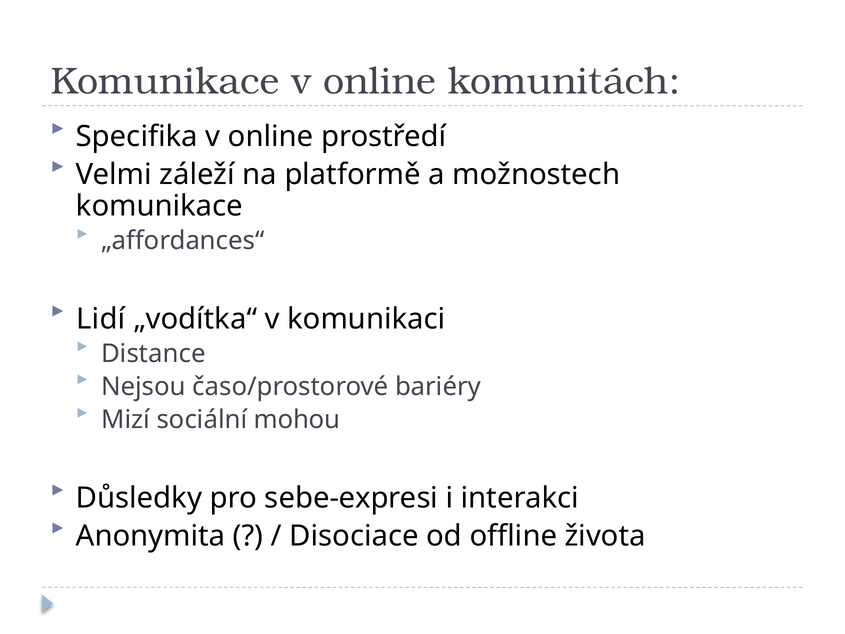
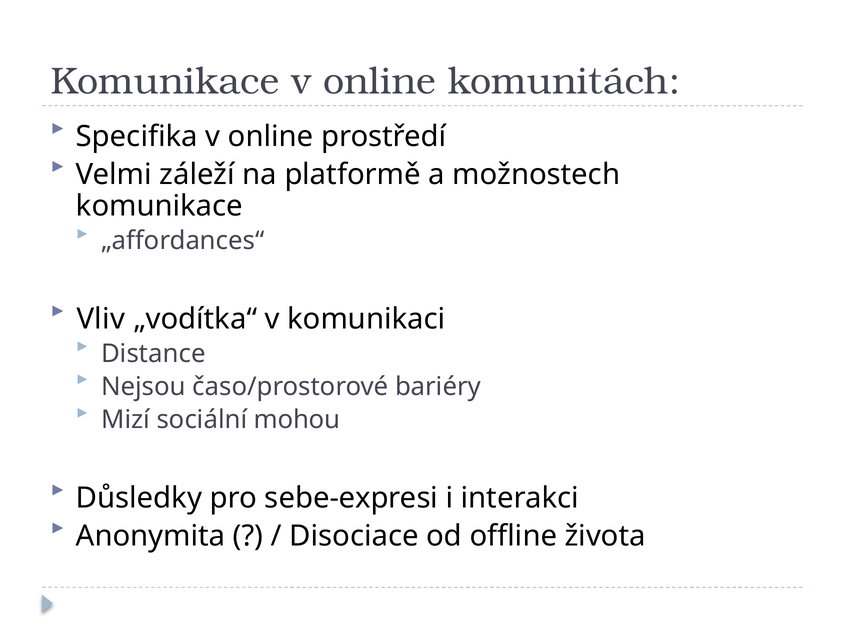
Lidí: Lidí -> Vliv
